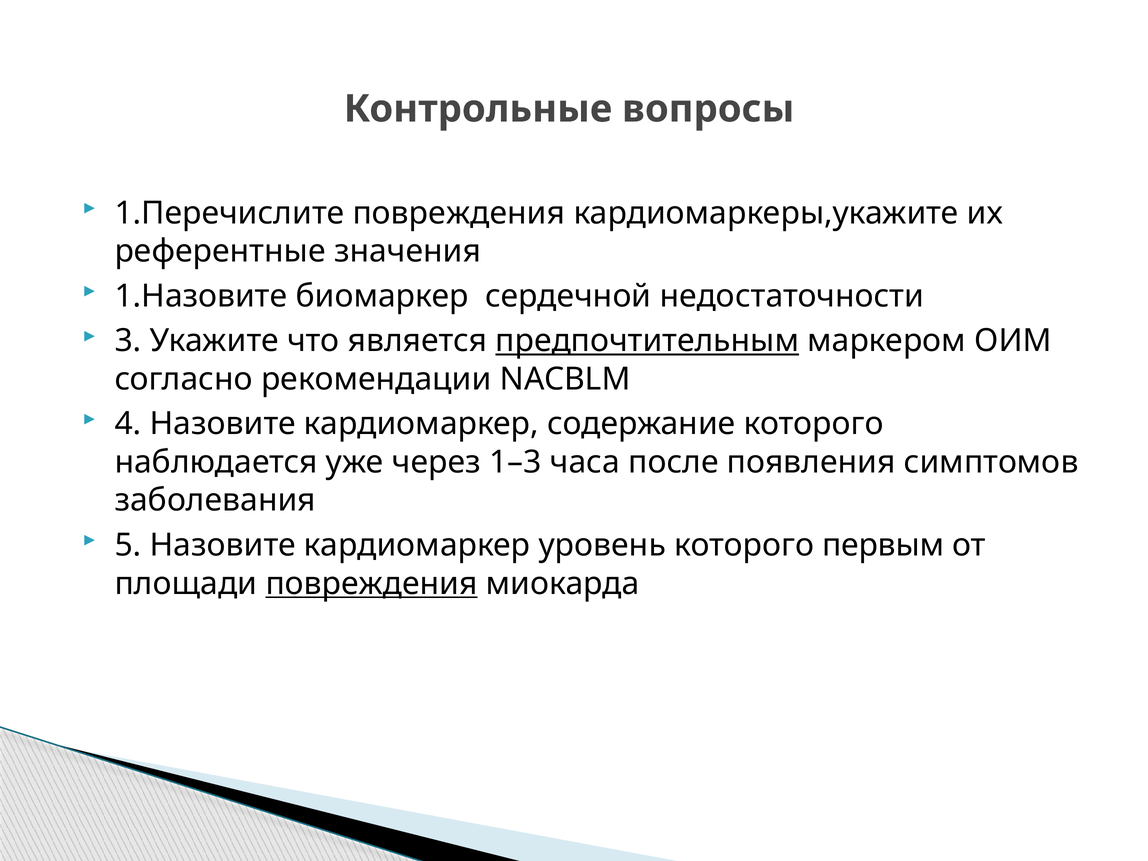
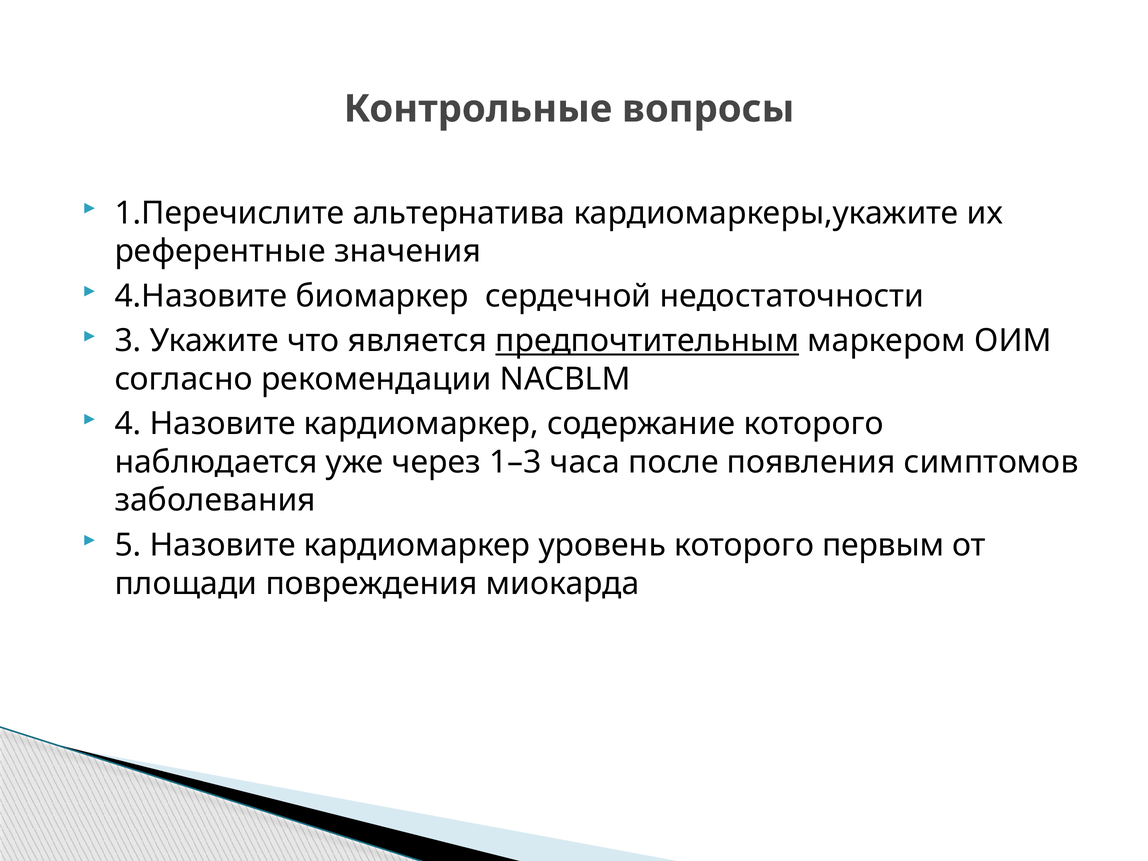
1.Перечислите повреждения: повреждения -> альтернатива
1.Назовите: 1.Назовите -> 4.Назовите
повреждения at (372, 583) underline: present -> none
